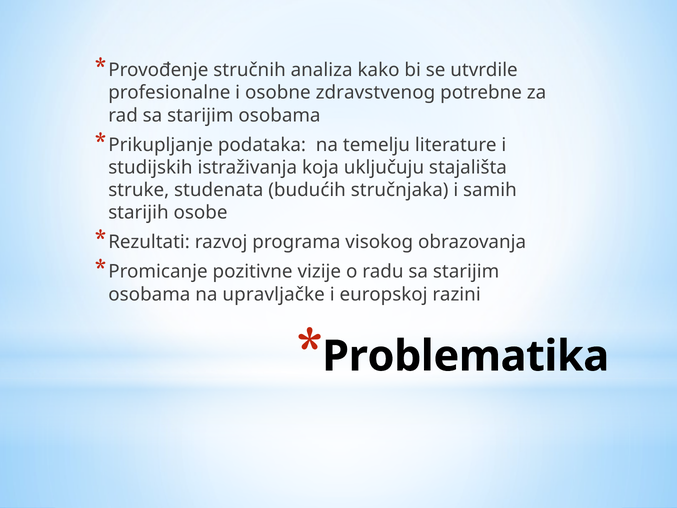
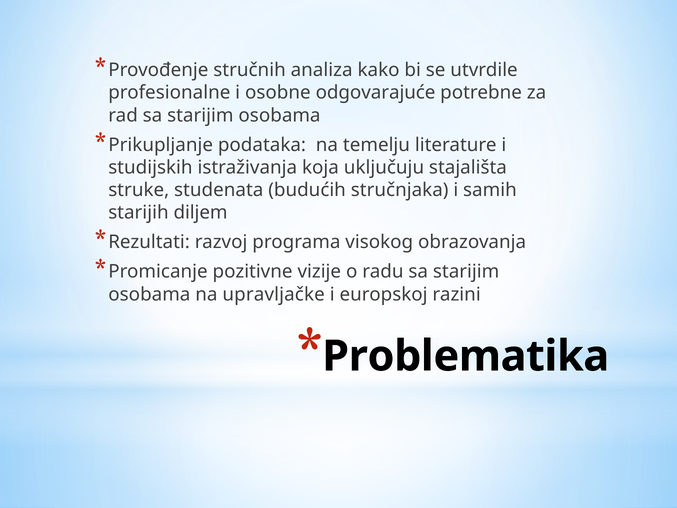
zdravstvenog: zdravstvenog -> odgovarajuće
osobe: osobe -> diljem
